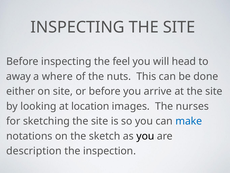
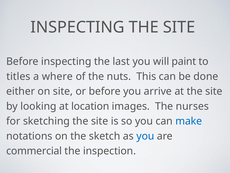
feel: feel -> last
head: head -> paint
away: away -> titles
you at (145, 136) colour: black -> blue
description: description -> commercial
